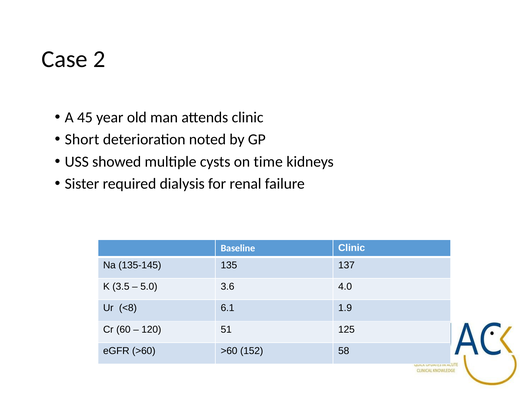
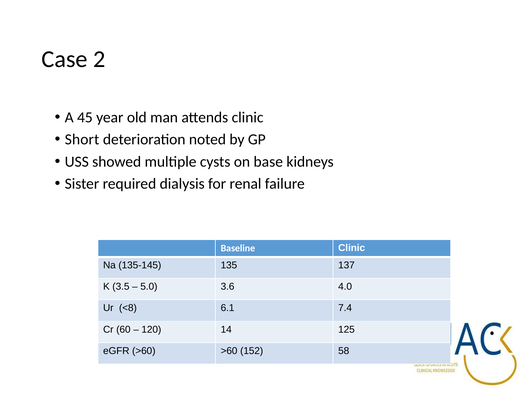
time: time -> base
1.9: 1.9 -> 7.4
51: 51 -> 14
